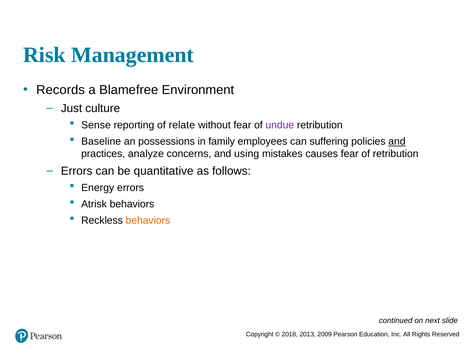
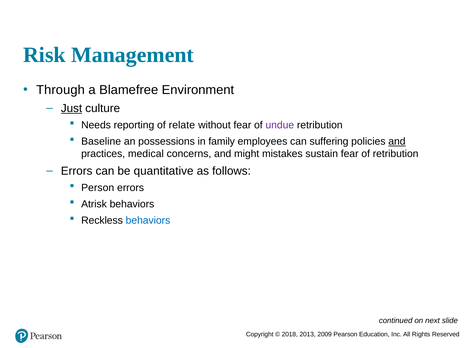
Records: Records -> Through
Just underline: none -> present
Sense: Sense -> Needs
analyze: analyze -> medical
using: using -> might
causes: causes -> sustain
Energy: Energy -> Person
behaviors at (148, 220) colour: orange -> blue
